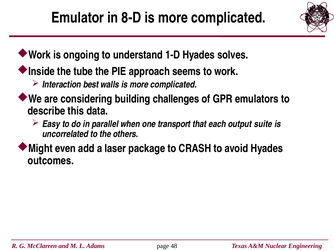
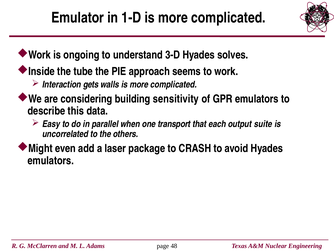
8-D: 8-D -> 1-D
1-D: 1-D -> 3-D
best: best -> gets
challenges: challenges -> sensitivity
outcomes at (51, 160): outcomes -> emulators
